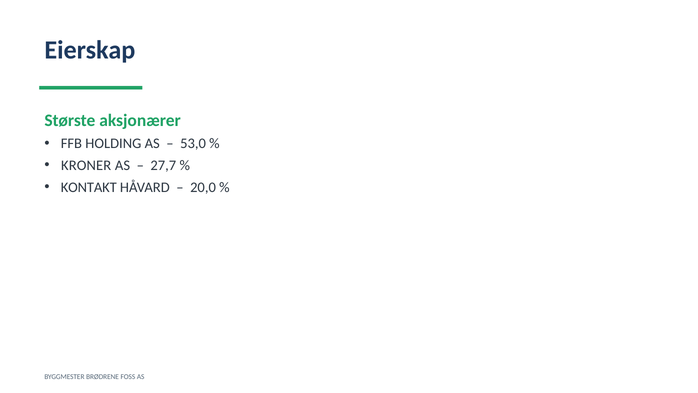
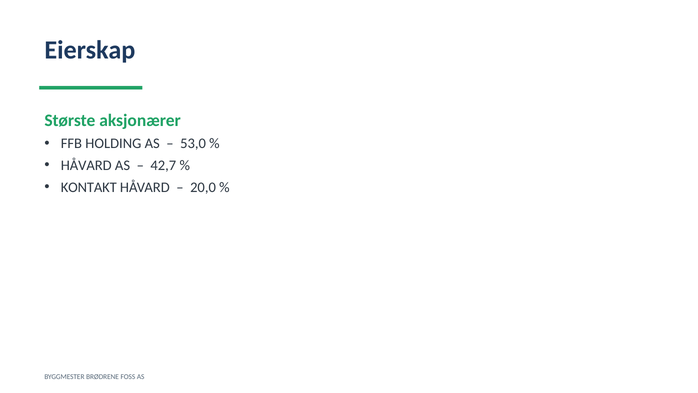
KRONER at (86, 165): KRONER -> HÅVARD
27,7: 27,7 -> 42,7
